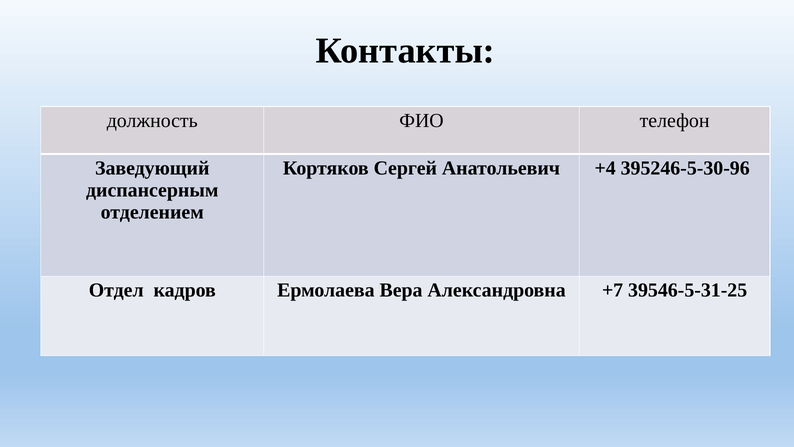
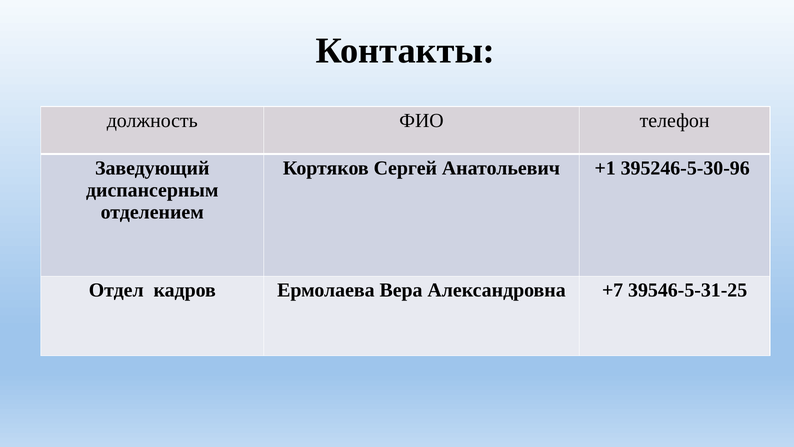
+4: +4 -> +1
